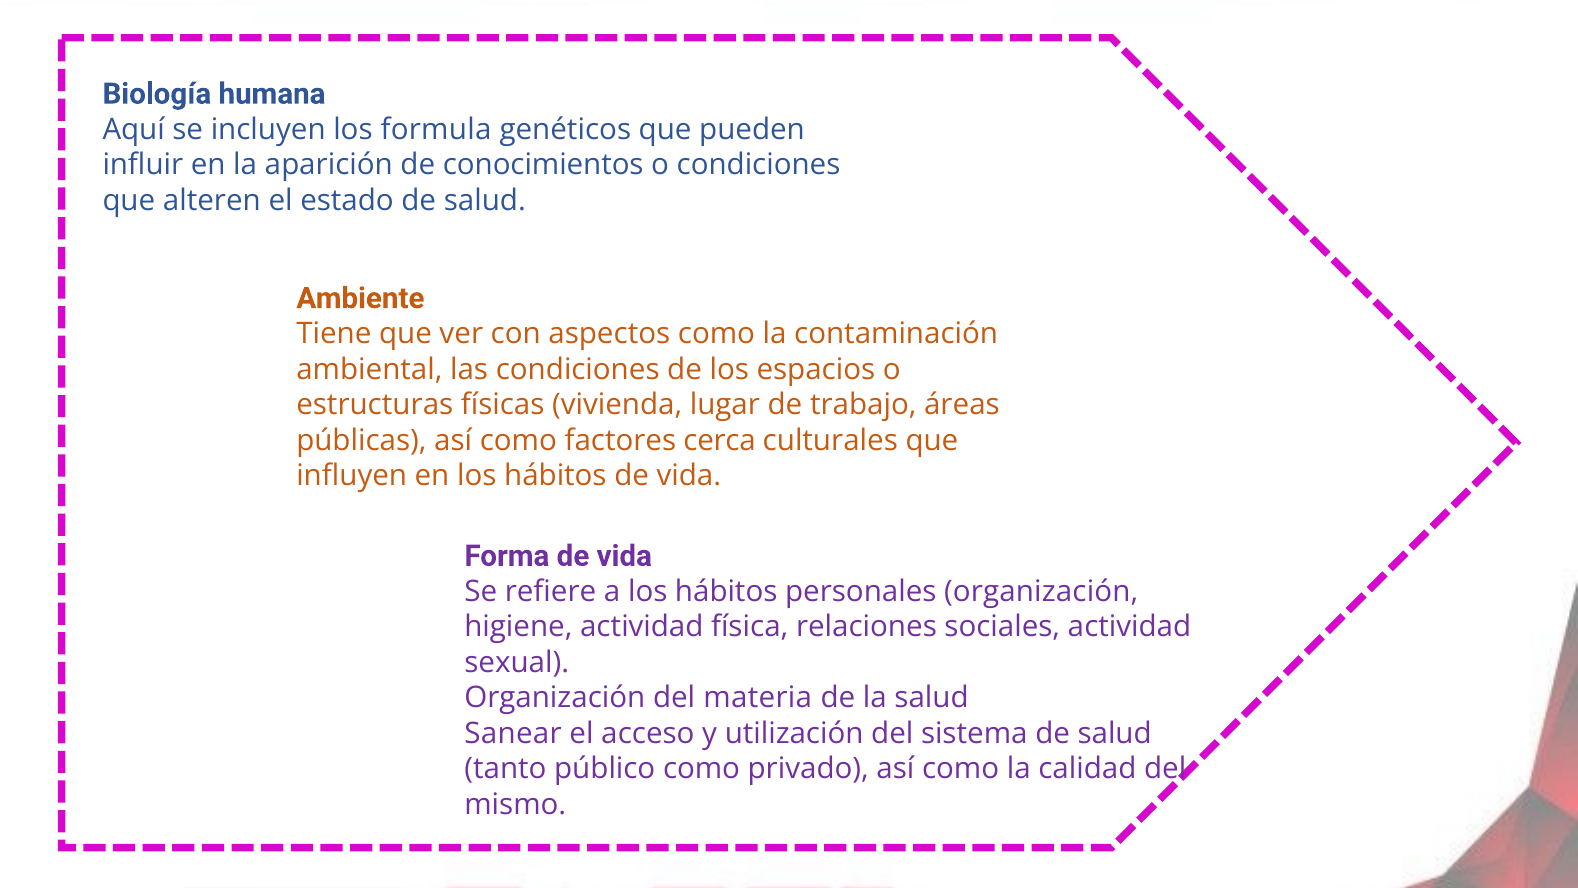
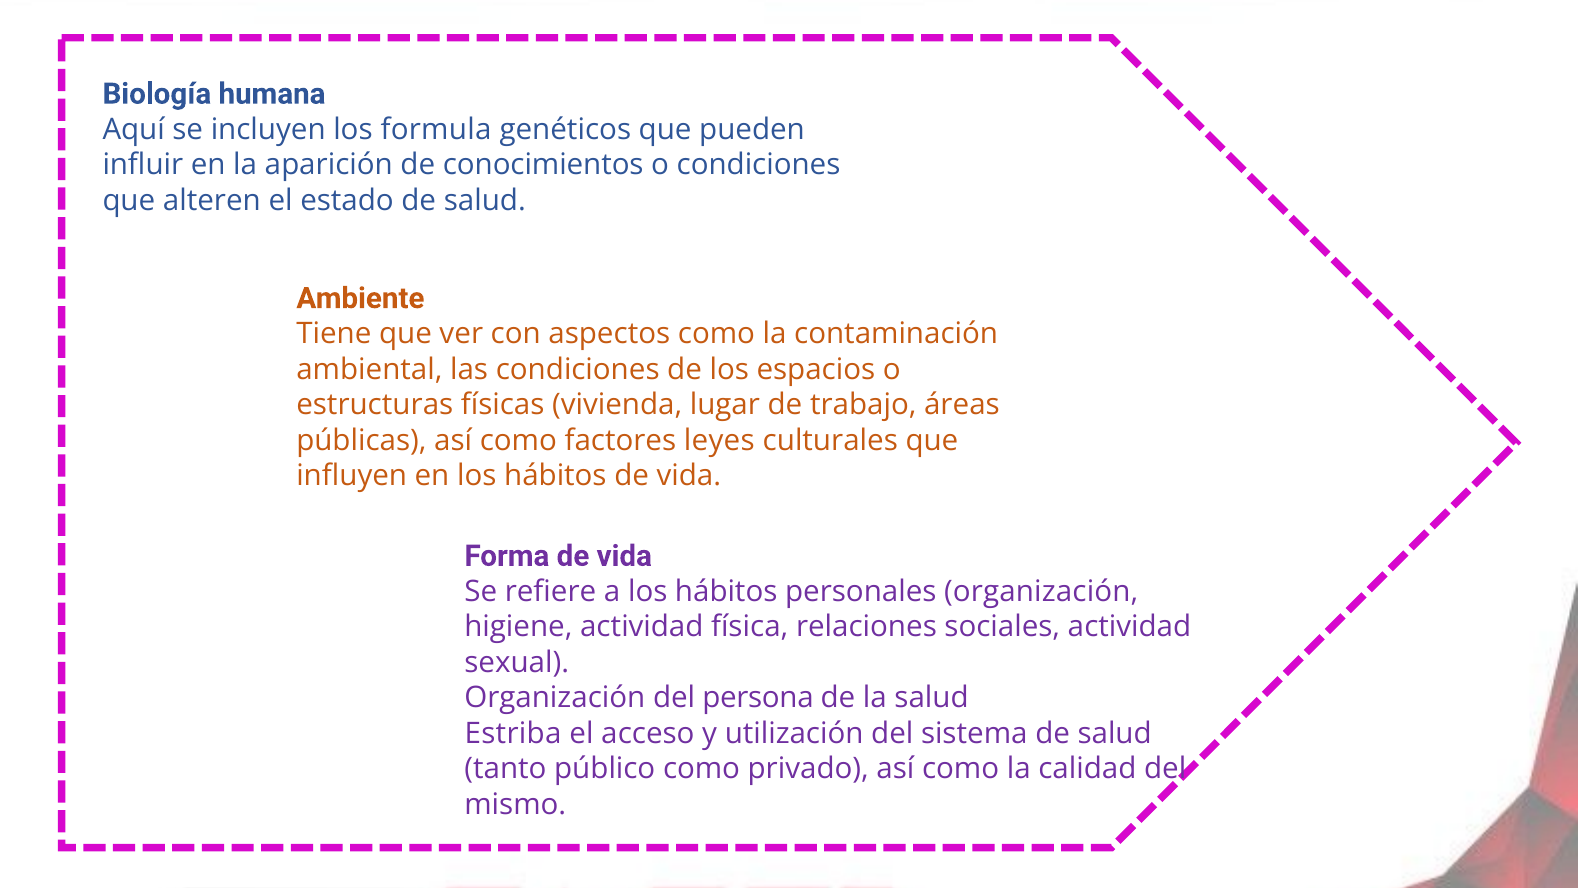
cerca: cerca -> leyes
materia: materia -> persona
Sanear: Sanear -> Estriba
